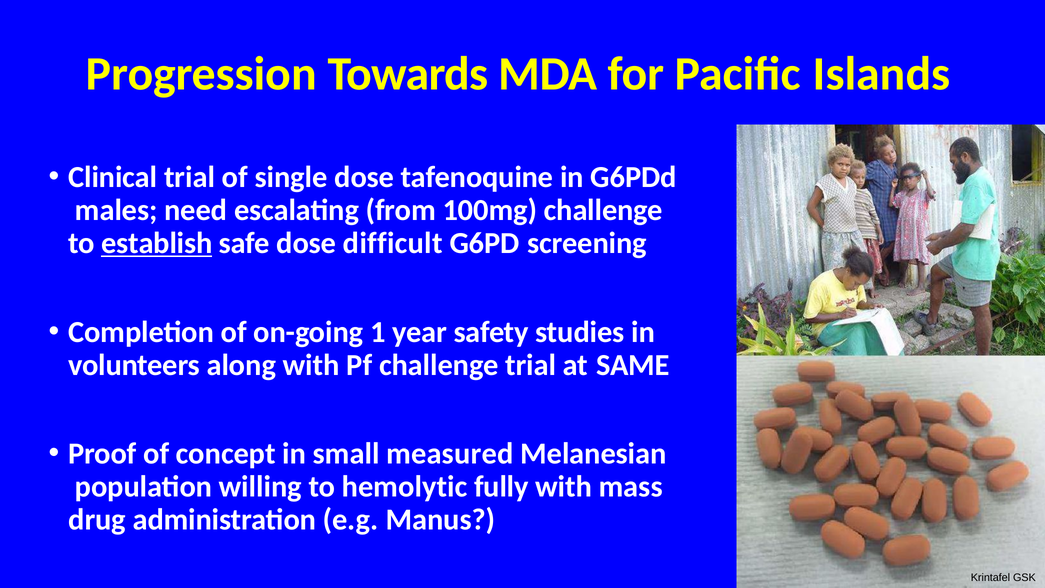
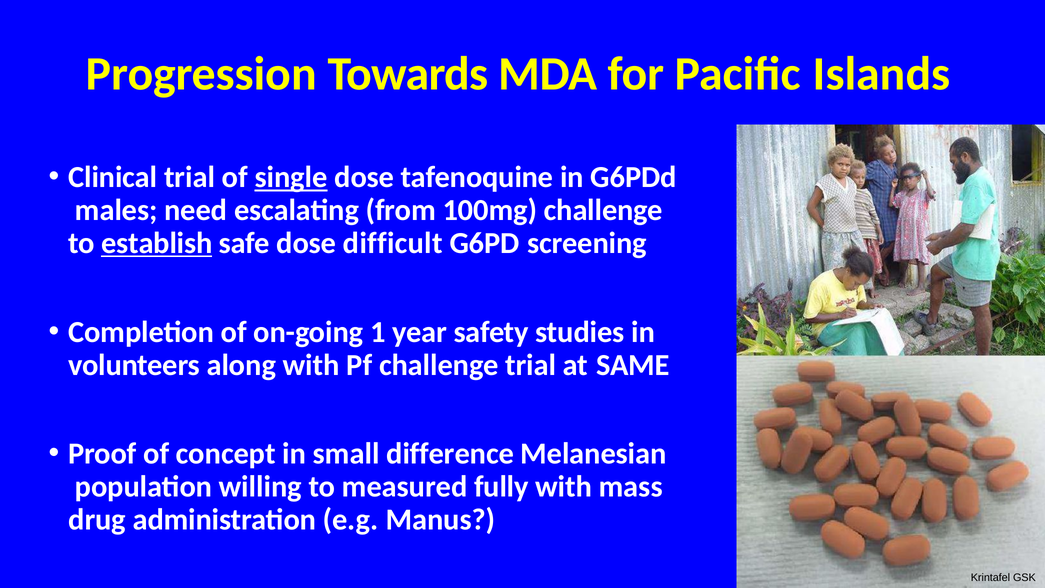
single underline: none -> present
measured: measured -> difference
hemolytic: hemolytic -> measured
